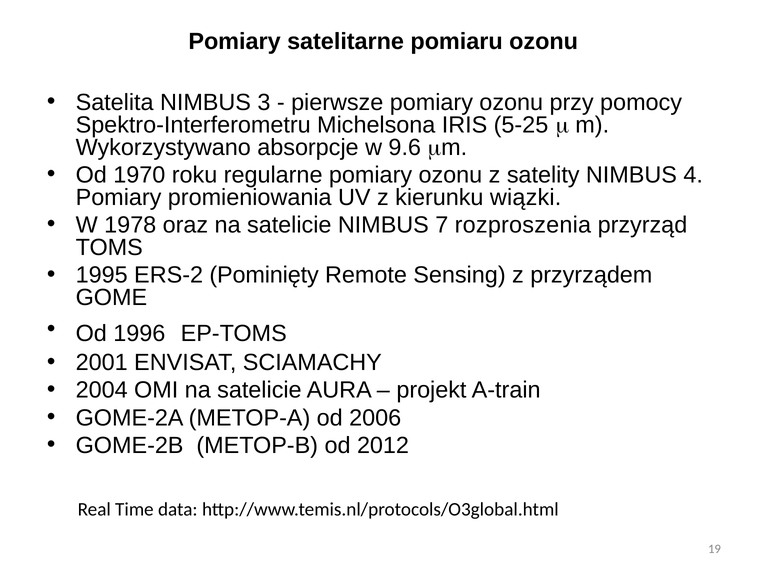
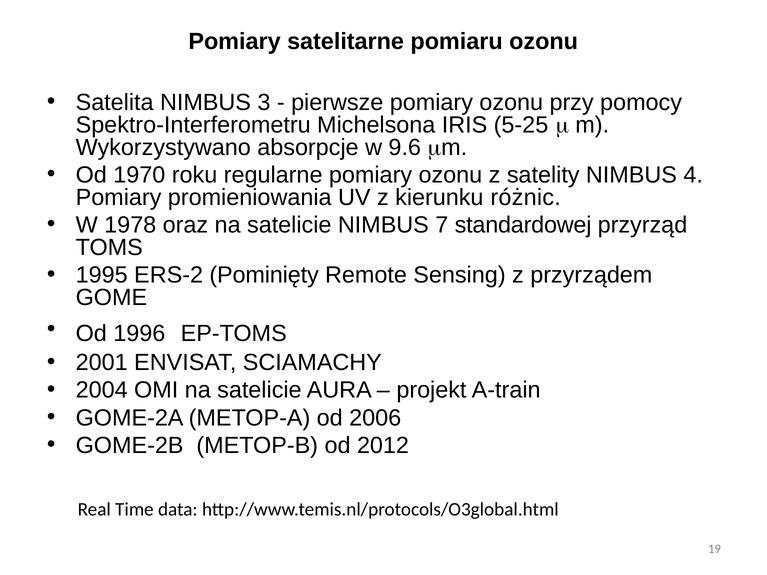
wiązki: wiązki -> różnic
rozproszenia: rozproszenia -> standardowej
